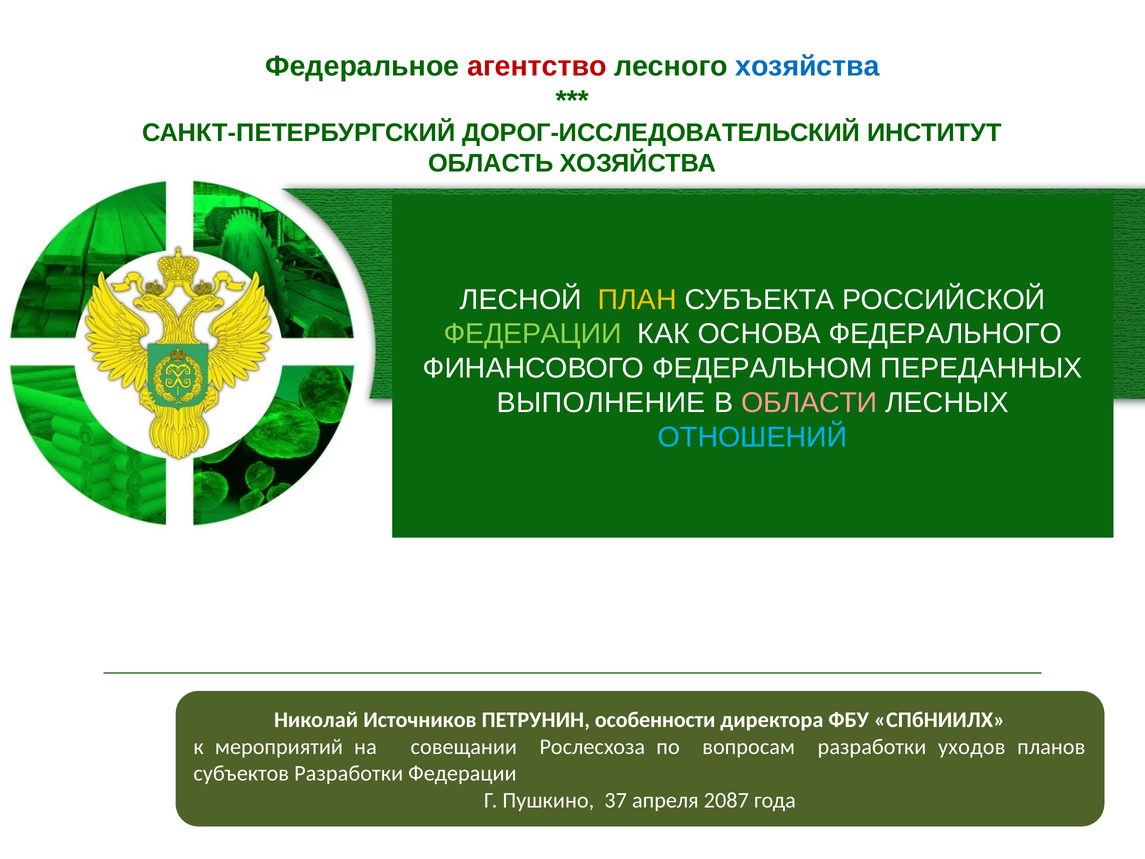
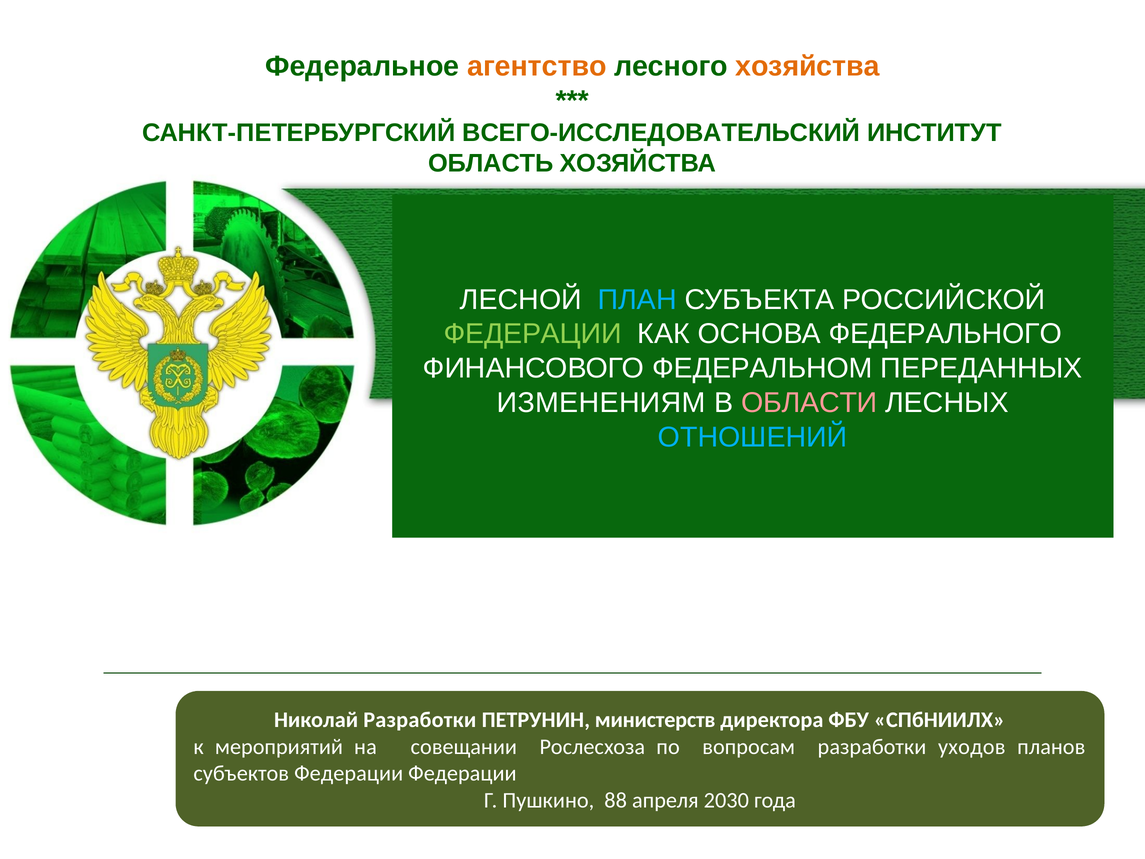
агентство colour: red -> orange
хозяйства at (807, 66) colour: blue -> orange
ДОРОГ-ИССЛЕДОВАТЕЛЬСКИЙ: ДОРОГ-ИССЛЕДОВАТЕЛЬСКИЙ -> ВСЕГО-ИССЛЕДОВАТЕЛЬСКИЙ
ПЛАН colour: yellow -> light blue
ВЫПОЛНЕНИЕ: ВЫПОЛНЕНИЕ -> ИЗМЕНЕНИЯМ
Николай Источников: Источников -> Разработки
особенности: особенности -> министерств
субъектов Разработки: Разработки -> Федерации
37: 37 -> 88
2087: 2087 -> 2030
